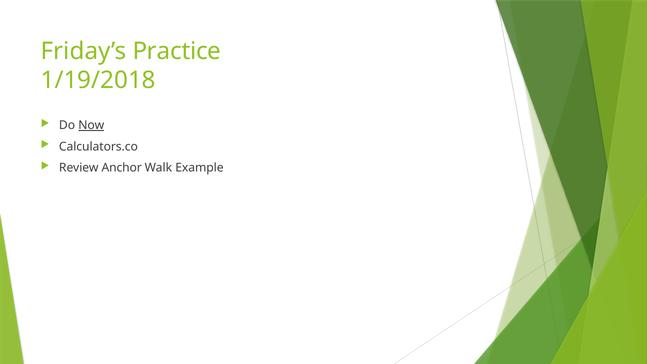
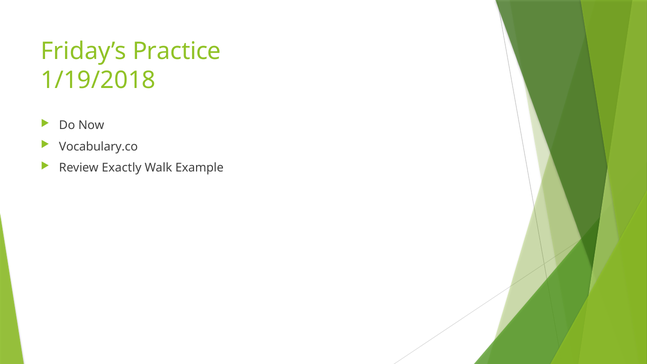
Now underline: present -> none
Calculators.co: Calculators.co -> Vocabulary.co
Anchor: Anchor -> Exactly
